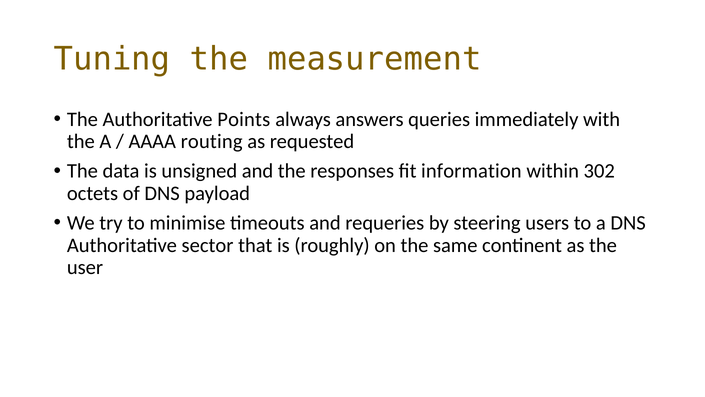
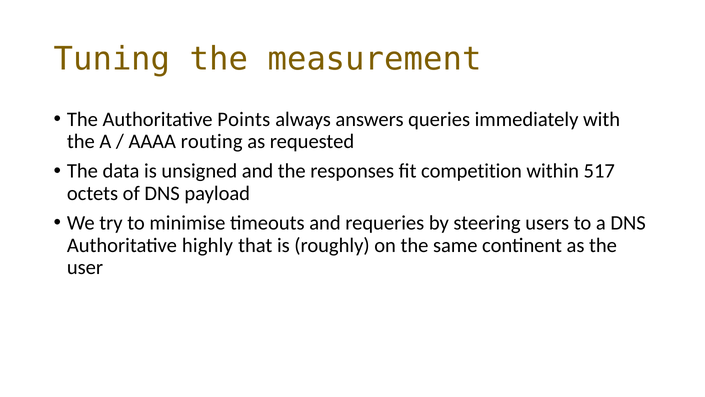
information: information -> competition
302: 302 -> 517
sector: sector -> highly
